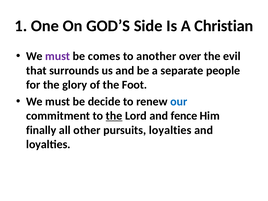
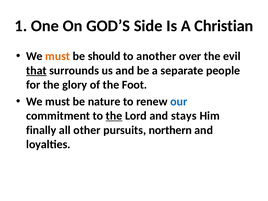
must at (58, 56) colour: purple -> orange
comes: comes -> should
that underline: none -> present
decide: decide -> nature
fence: fence -> stays
pursuits loyalties: loyalties -> northern
